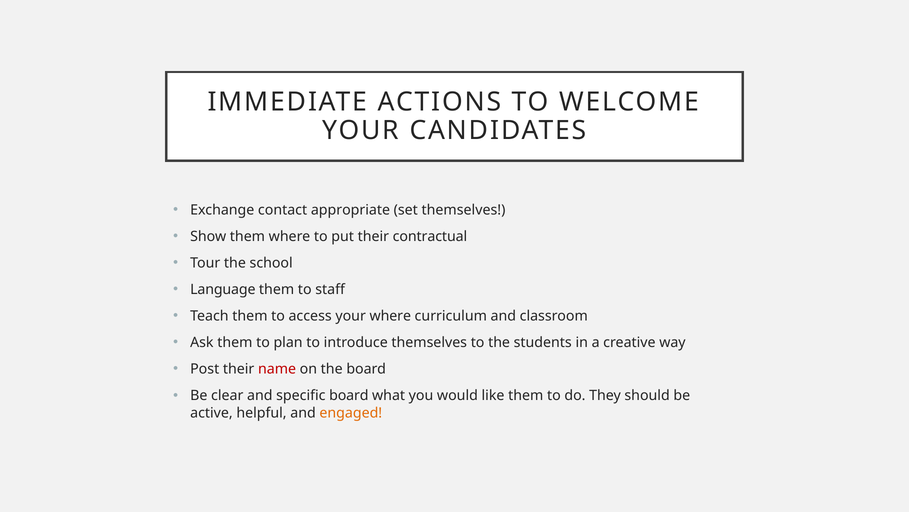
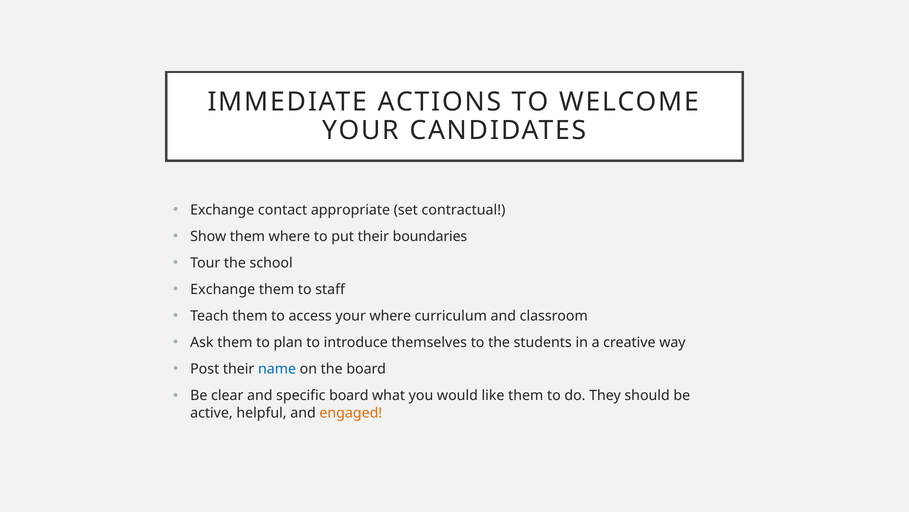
set themselves: themselves -> contractual
contractual: contractual -> boundaries
Language at (223, 289): Language -> Exchange
name colour: red -> blue
